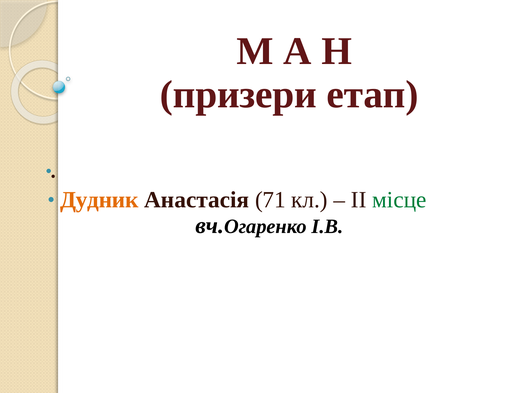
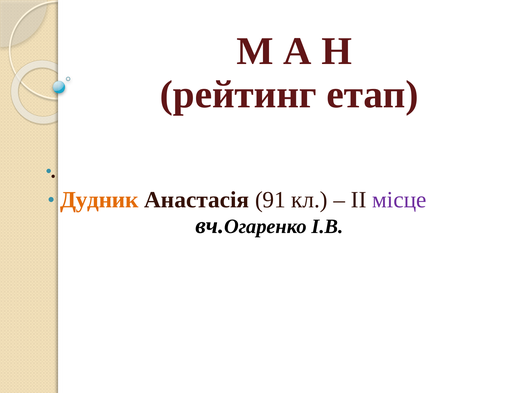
призери: призери -> рейтинг
71: 71 -> 91
місце colour: green -> purple
